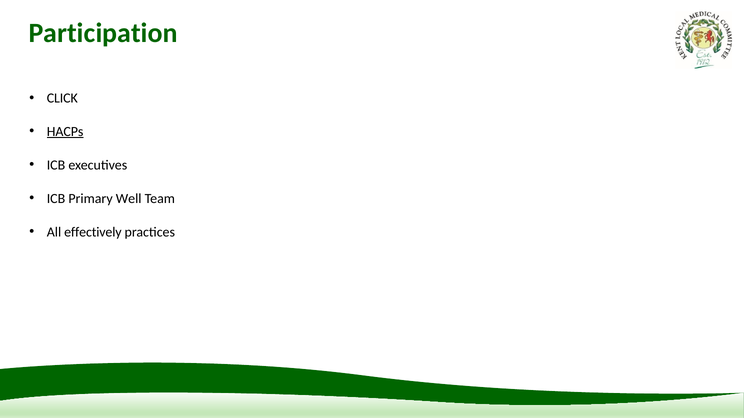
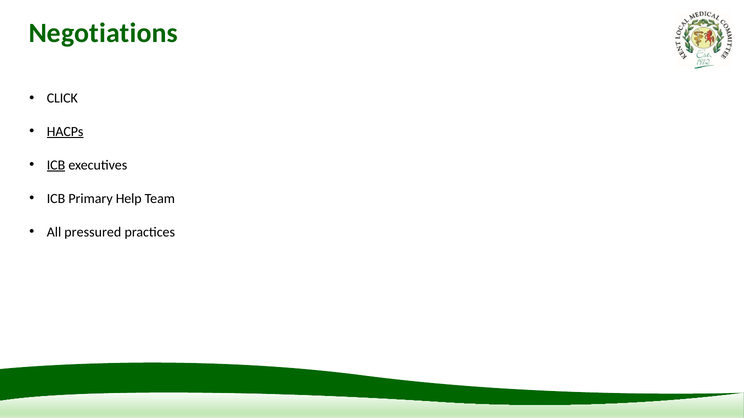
Participation: Participation -> Negotiations
ICB at (56, 165) underline: none -> present
Well: Well -> Help
effectively: effectively -> pressured
